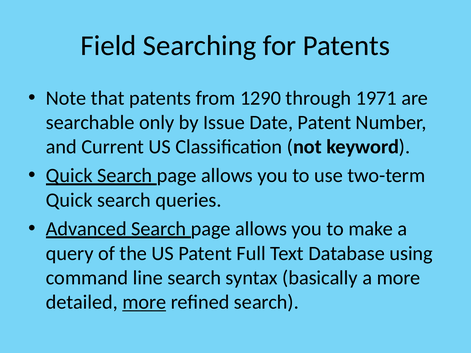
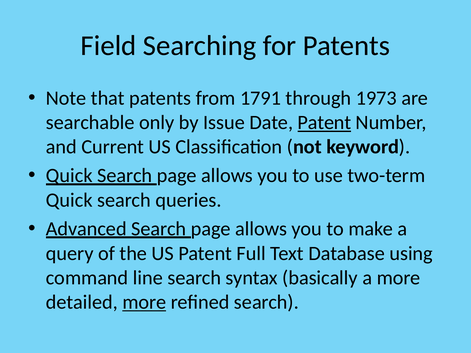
1290: 1290 -> 1791
1971: 1971 -> 1973
Patent at (324, 123) underline: none -> present
